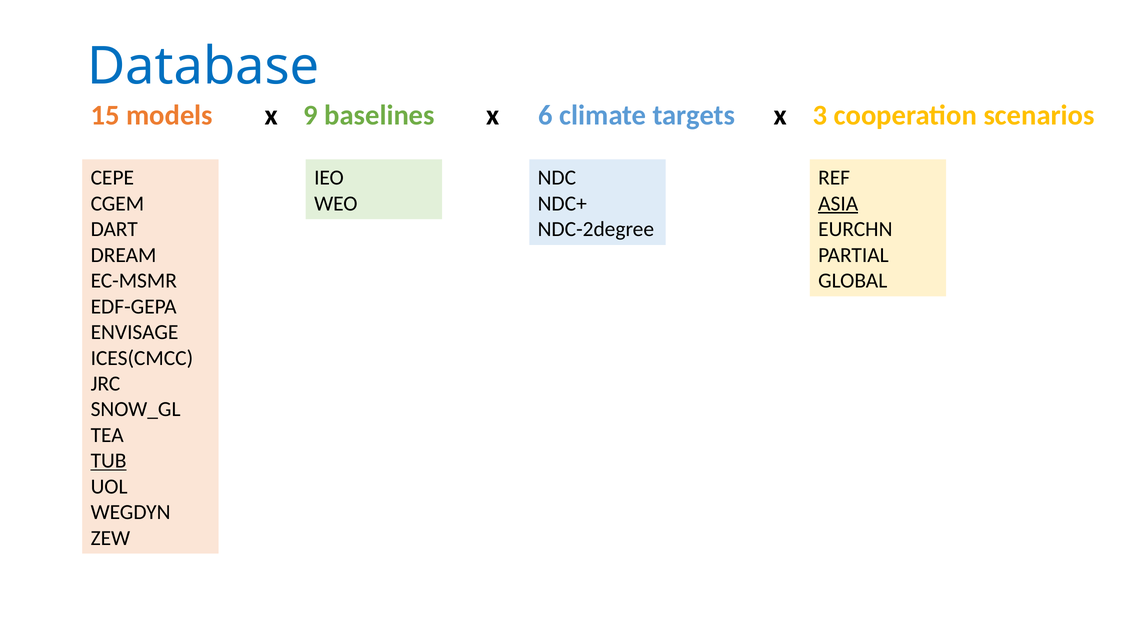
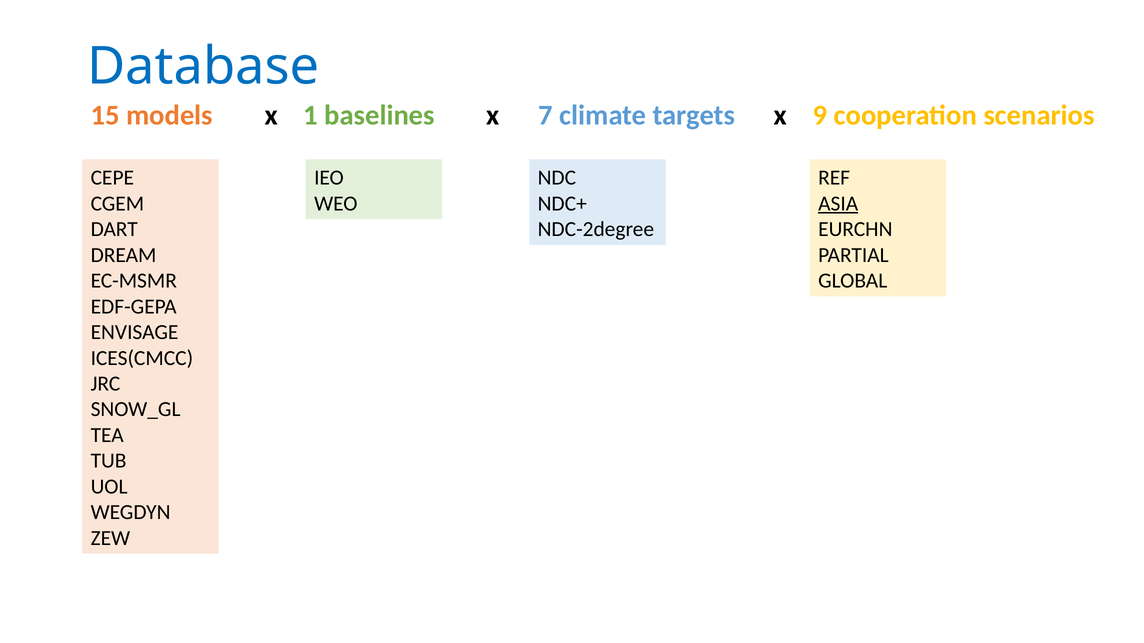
9: 9 -> 1
6: 6 -> 7
3: 3 -> 9
TUB underline: present -> none
